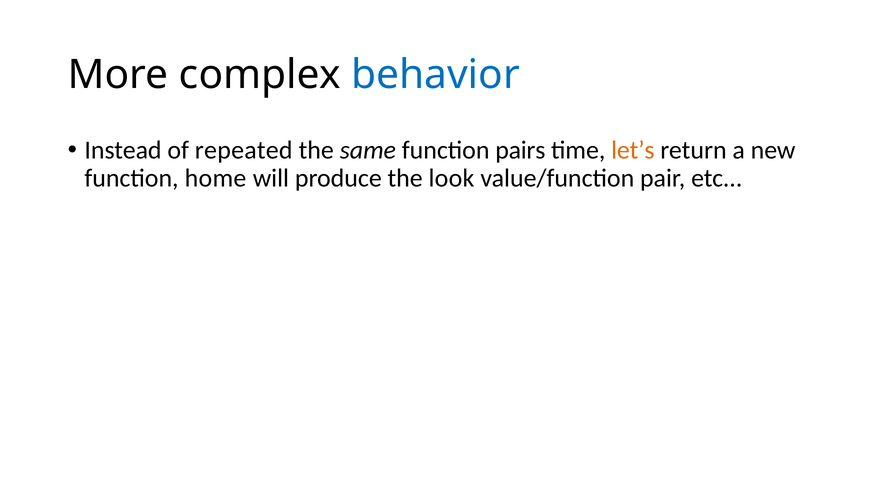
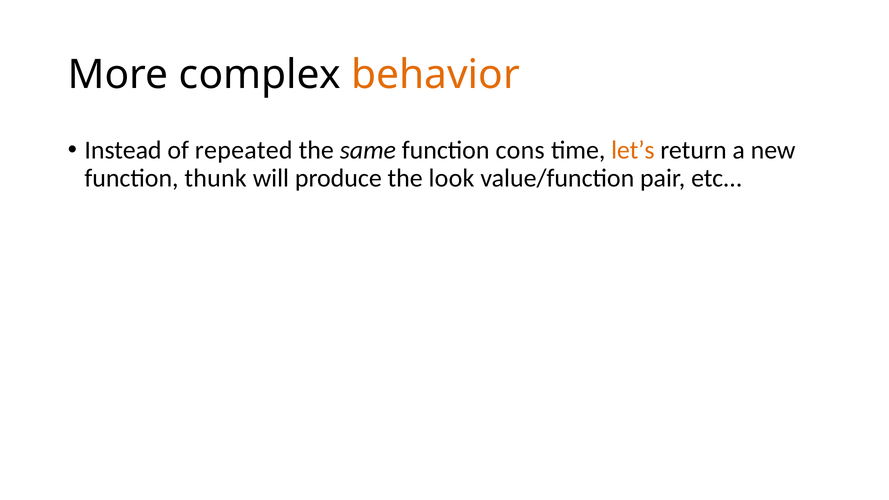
behavior colour: blue -> orange
pairs: pairs -> cons
home: home -> thunk
